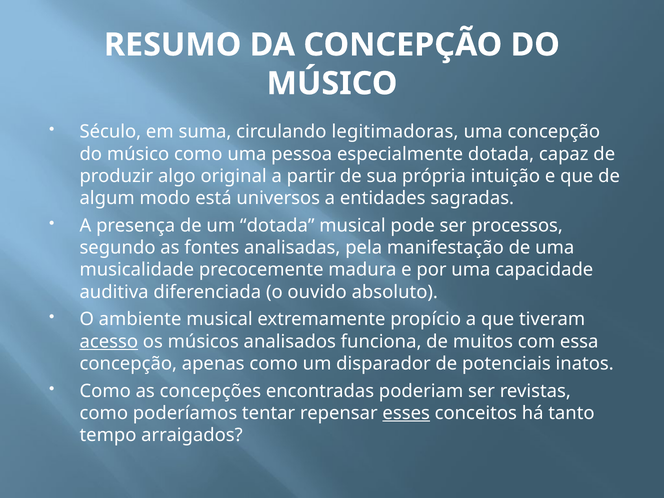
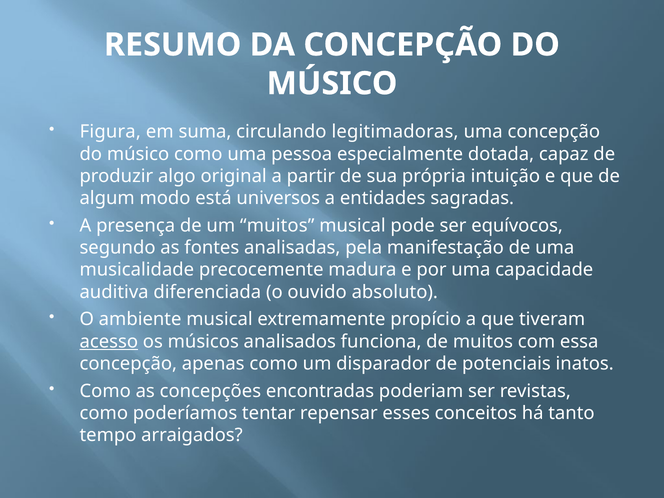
Século: Século -> Figura
um dotada: dotada -> muitos
processos: processos -> equívocos
esses underline: present -> none
